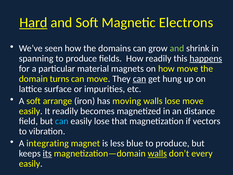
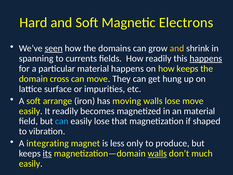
Hard underline: present -> none
seen underline: none -> present
and at (177, 48) colour: light green -> yellow
produce at (81, 58): produce -> currents
material magnets: magnets -> happens
how move: move -> keeps
turns: turns -> cross
can at (140, 79) underline: present -> none
an distance: distance -> material
vectors: vectors -> shaped
blue: blue -> only
every: every -> much
